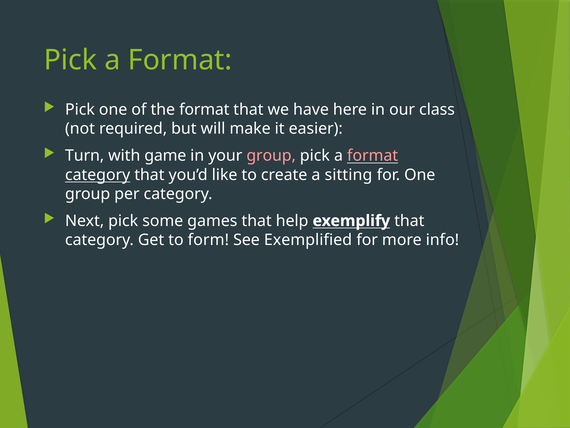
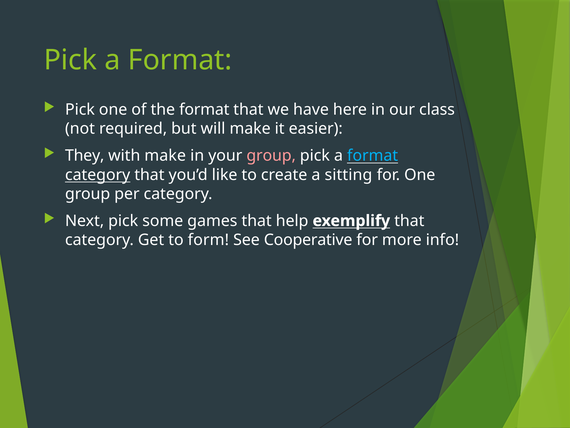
Turn: Turn -> They
with game: game -> make
format at (373, 156) colour: pink -> light blue
Exemplified: Exemplified -> Cooperative
